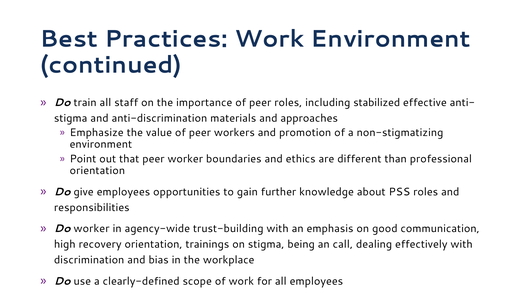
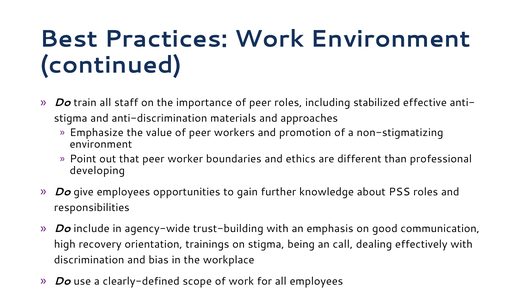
orientation at (97, 170): orientation -> developing
Do worker: worker -> include
